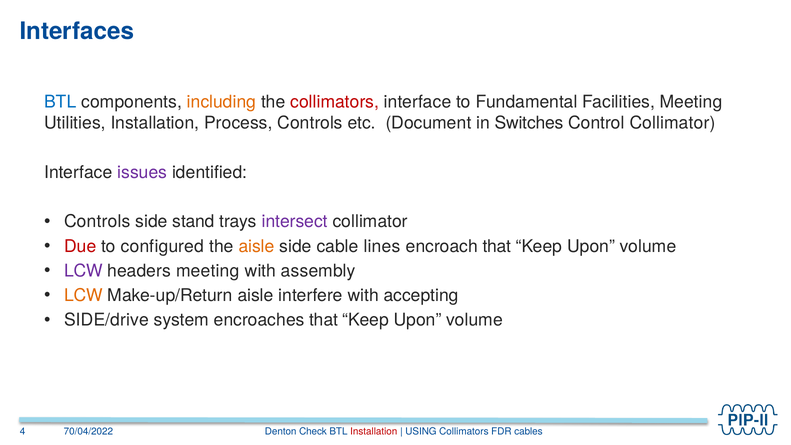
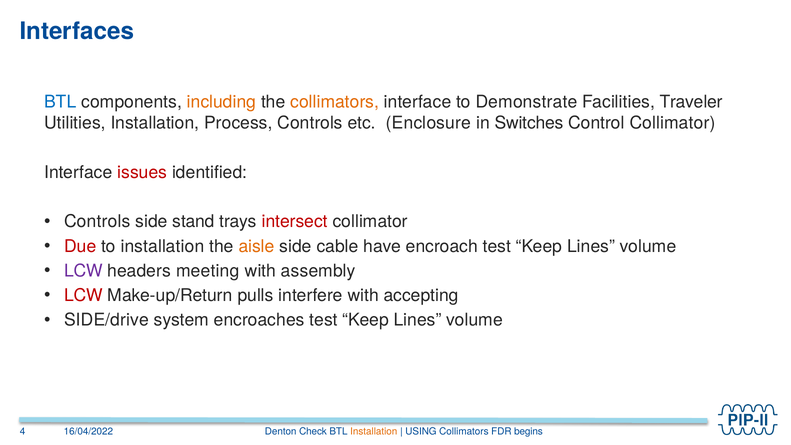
collimators at (335, 102) colour: red -> orange
Fundamental: Fundamental -> Demonstrate
Facilities Meeting: Meeting -> Traveler
Document: Document -> Enclosure
issues colour: purple -> red
intersect colour: purple -> red
to configured: configured -> installation
lines: lines -> have
encroach that: that -> test
Upon at (591, 246): Upon -> Lines
LCW at (83, 296) colour: orange -> red
Make-up/Return aisle: aisle -> pulls
encroaches that: that -> test
Upon at (418, 320): Upon -> Lines
70/04/2022: 70/04/2022 -> 16/04/2022
Installation at (374, 431) colour: red -> orange
cables: cables -> begins
